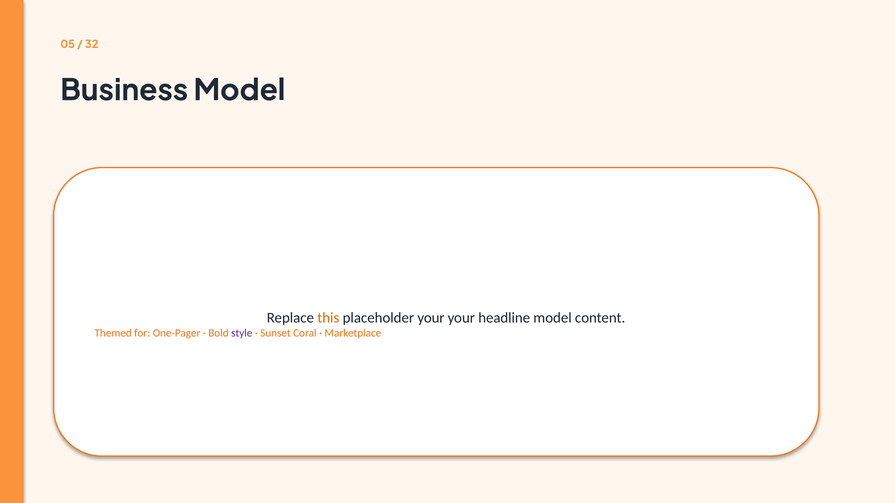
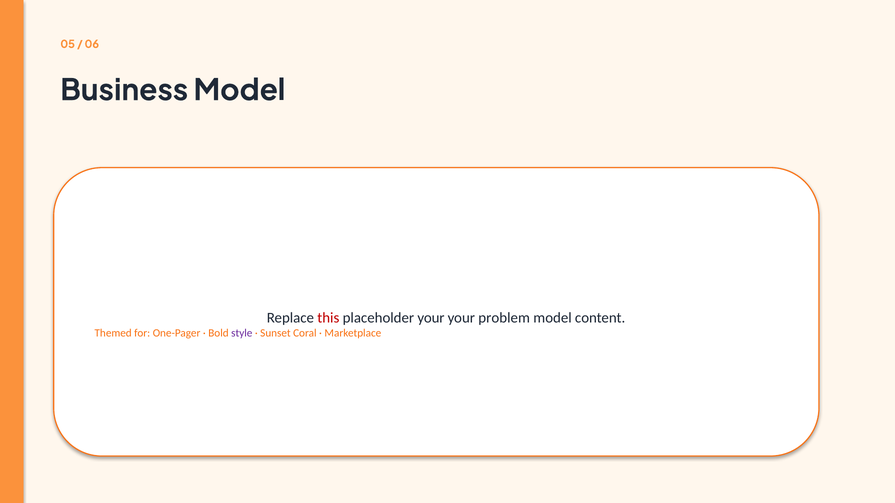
32: 32 -> 06
this colour: orange -> red
headline: headline -> problem
